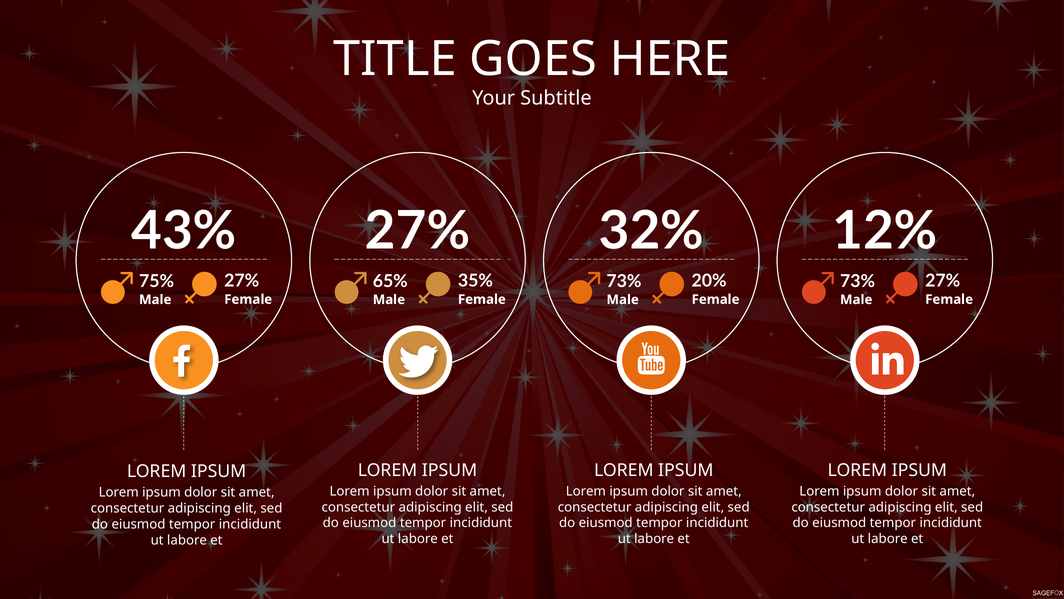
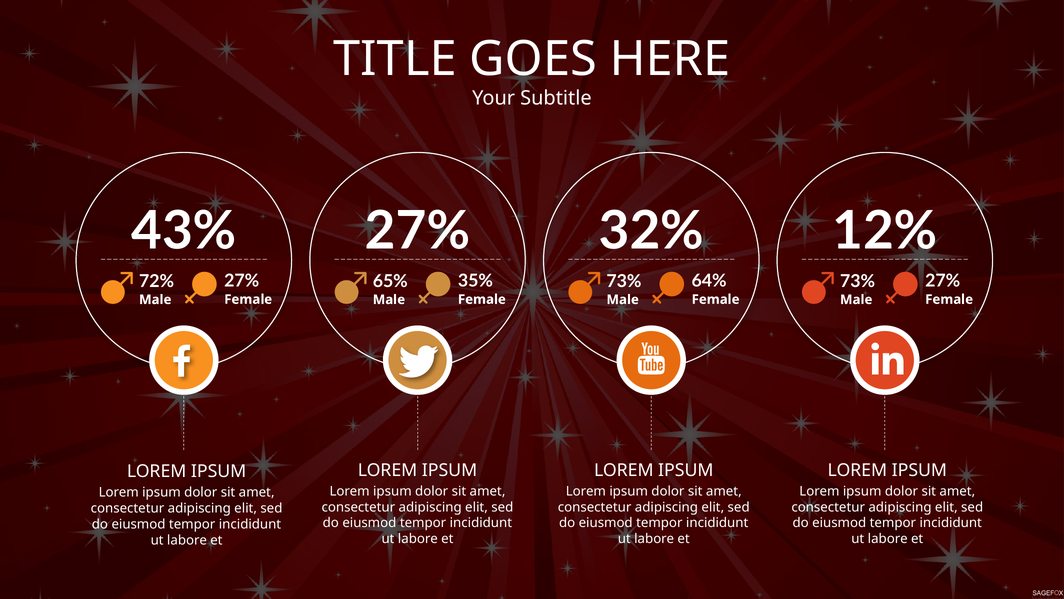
20%: 20% -> 64%
75%: 75% -> 72%
